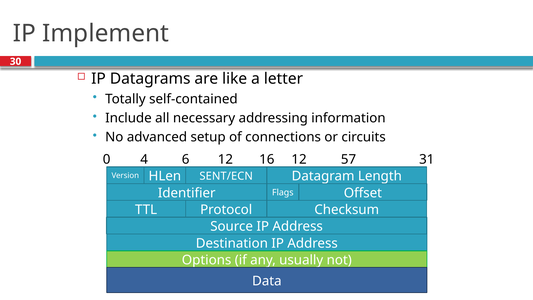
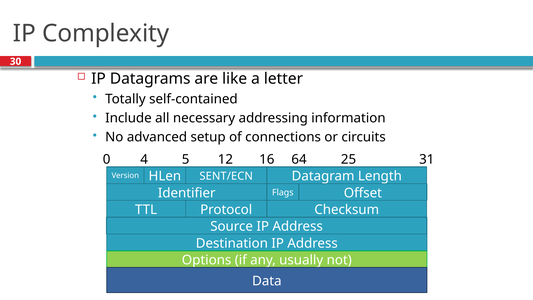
Implement: Implement -> Complexity
6: 6 -> 5
12 12: 12 -> 64
57: 57 -> 25
